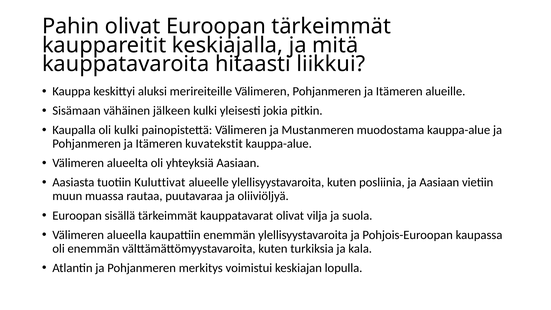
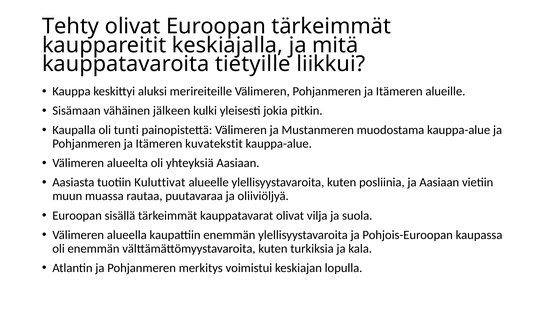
Pahin: Pahin -> Tehty
hitaasti: hitaasti -> tietyille
oli kulki: kulki -> tunti
